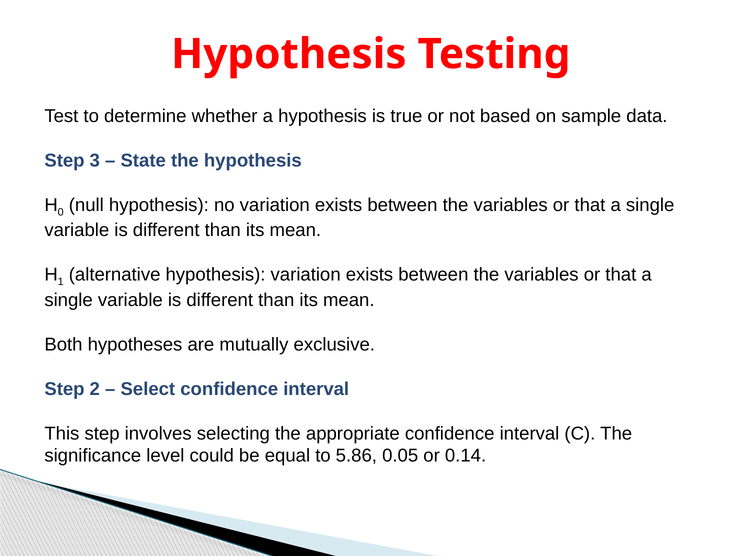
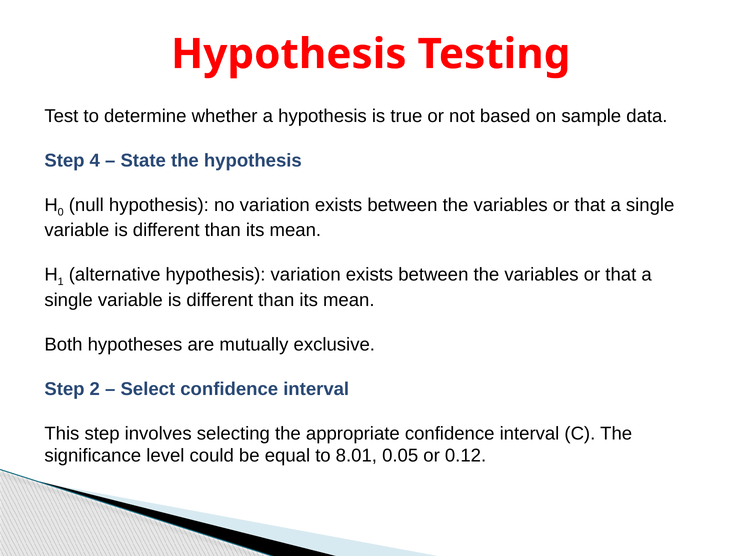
3: 3 -> 4
5.86: 5.86 -> 8.01
0.14: 0.14 -> 0.12
